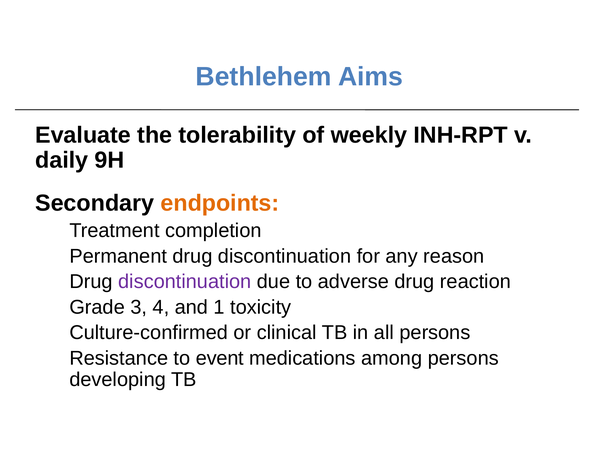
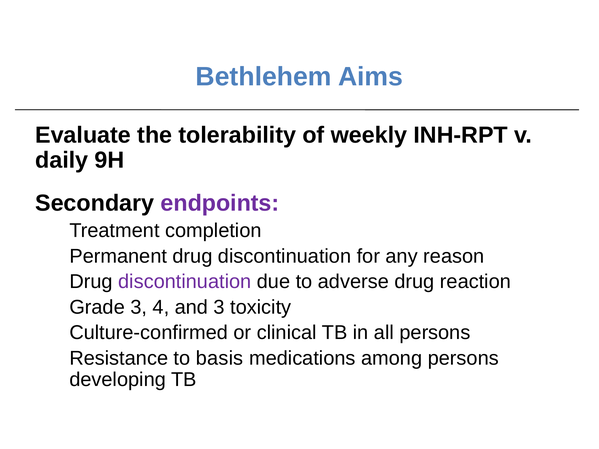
endpoints colour: orange -> purple
and 1: 1 -> 3
event: event -> basis
